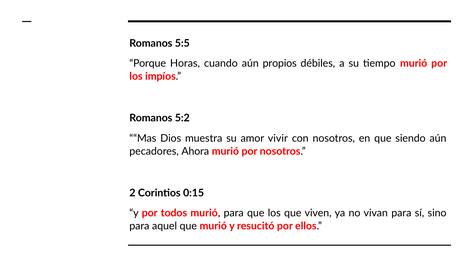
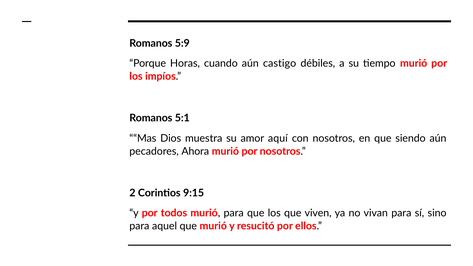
5:5: 5:5 -> 5:9
propios: propios -> castigo
5:2: 5:2 -> 5:1
vivir: vivir -> aquí
0:15: 0:15 -> 9:15
